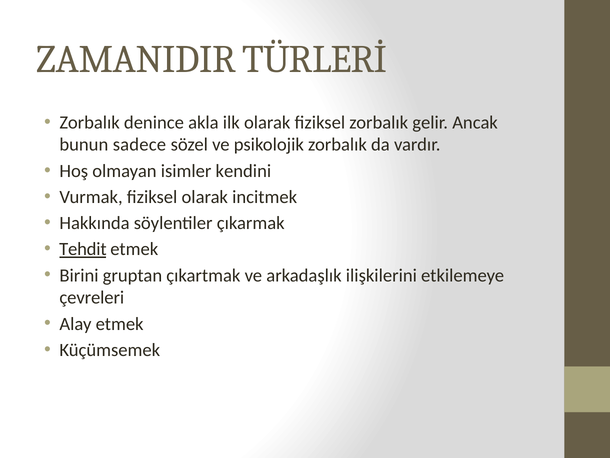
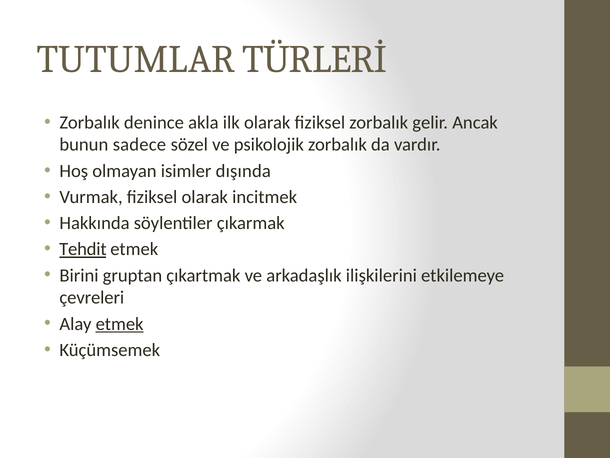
ZAMANIDIR: ZAMANIDIR -> TUTUMLAR
kendini: kendini -> dışında
etmek at (120, 323) underline: none -> present
